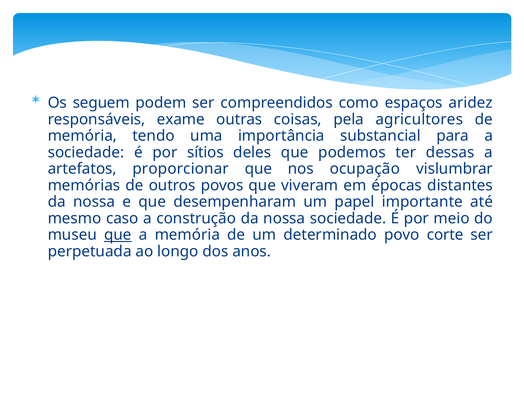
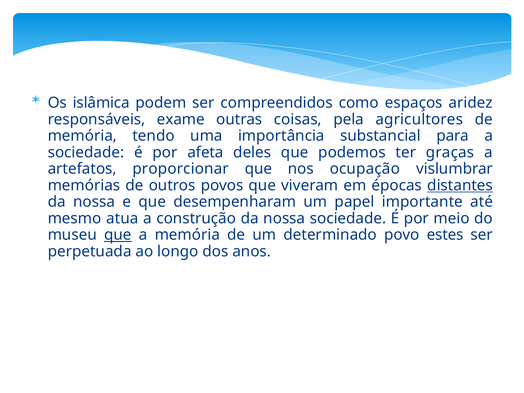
seguem: seguem -> islâmica
sítios: sítios -> afeta
dessas: dessas -> graças
distantes underline: none -> present
caso: caso -> atua
corte: corte -> estes
